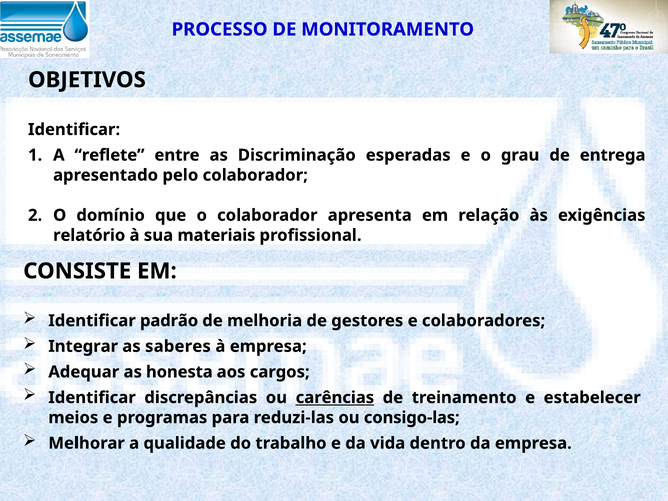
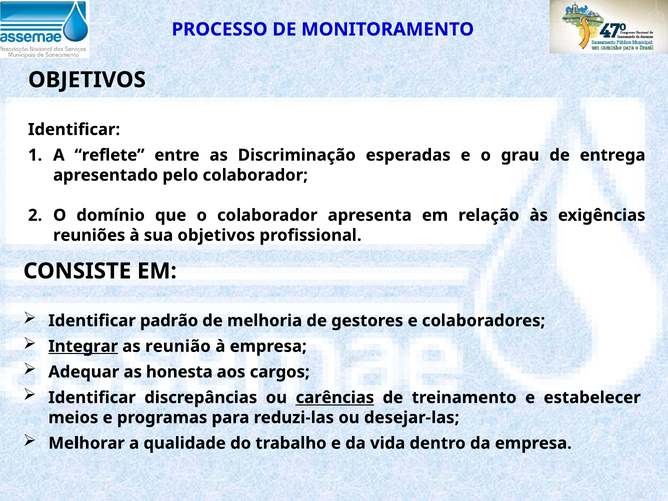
relatório: relatório -> reuniões
sua materiais: materiais -> objetivos
Integrar underline: none -> present
saberes: saberes -> reunião
consigo-las: consigo-las -> desejar-las
